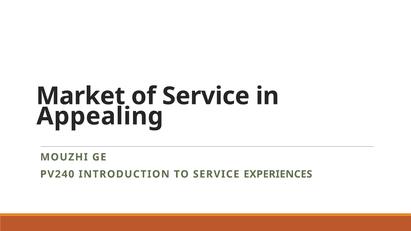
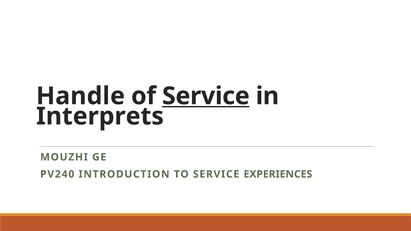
Market: Market -> Handle
Service at (206, 96) underline: none -> present
Appealing: Appealing -> Interprets
